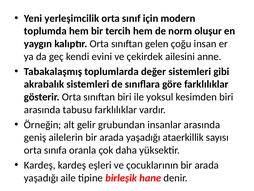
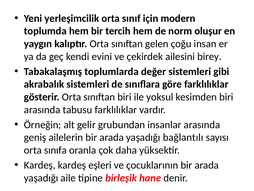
anne: anne -> birey
ataerkillik: ataerkillik -> bağlantılı
